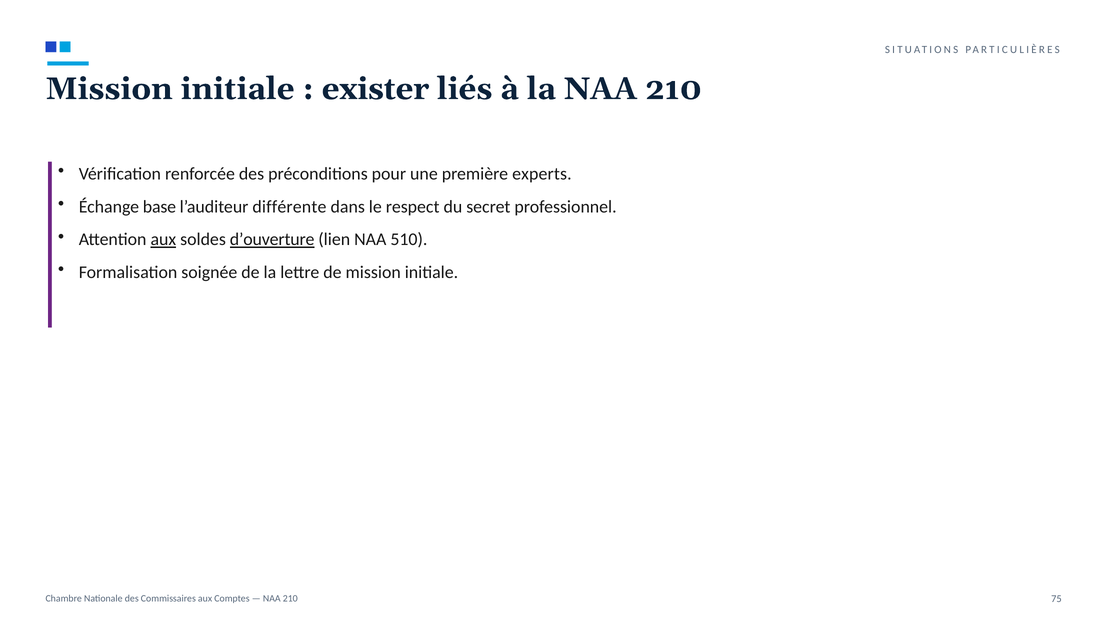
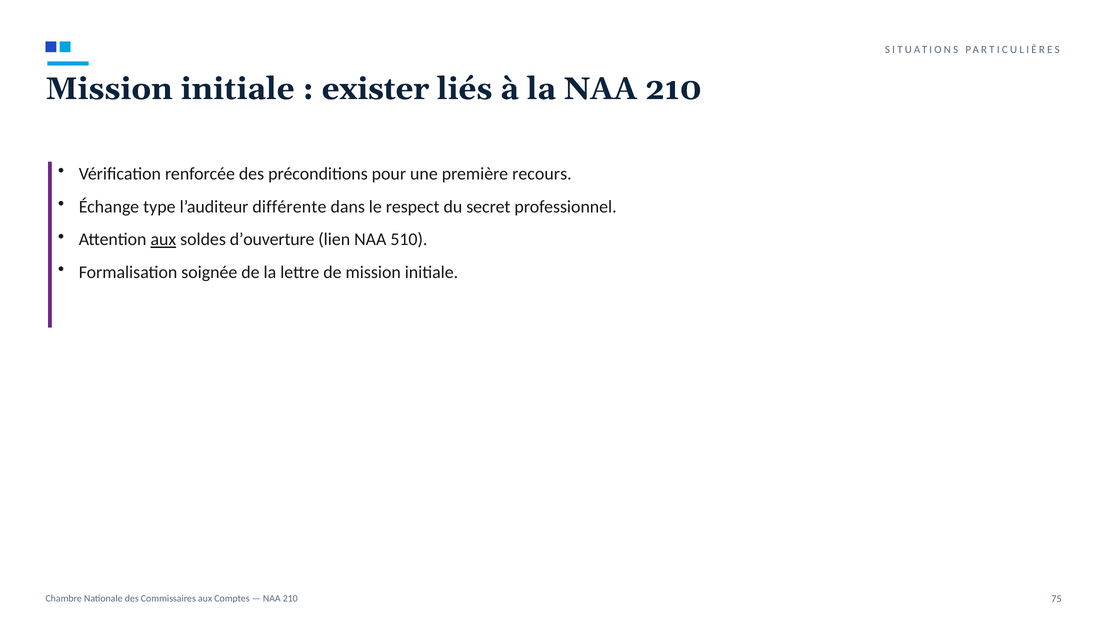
experts: experts -> recours
base: base -> type
d’ouverture underline: present -> none
